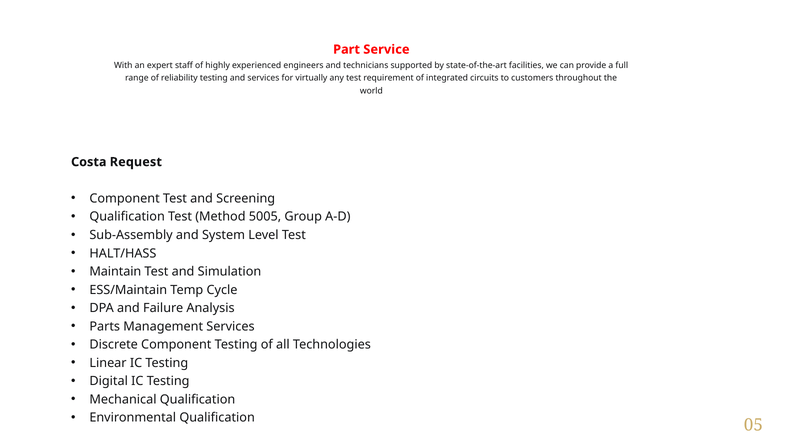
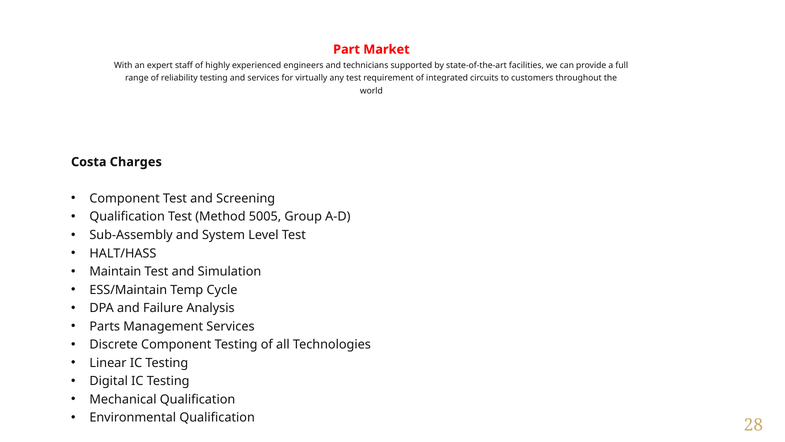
Service: Service -> Market
Request: Request -> Charges
05: 05 -> 28
